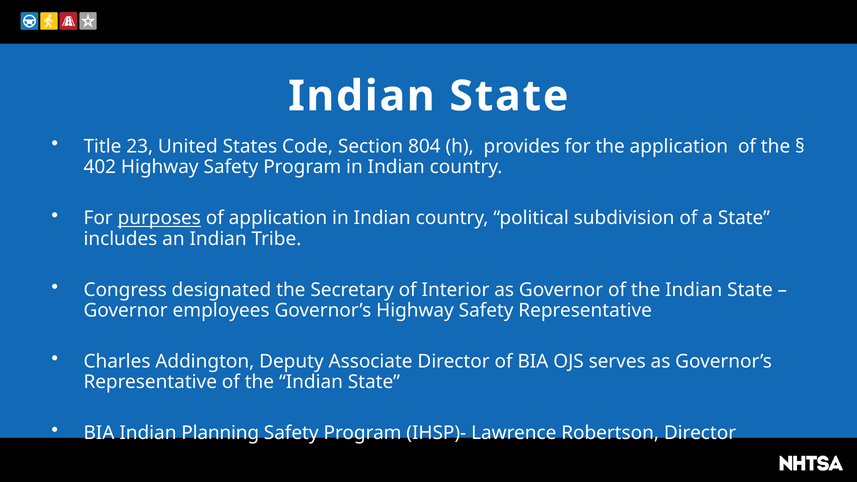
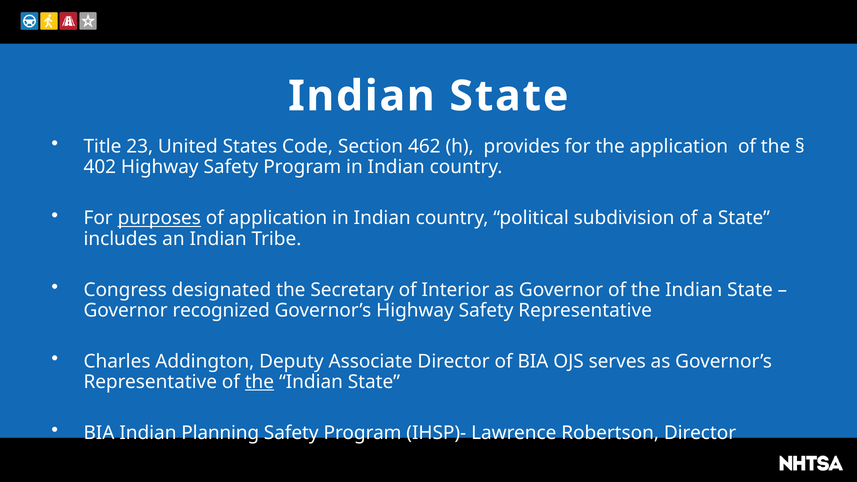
804: 804 -> 462
employees: employees -> recognized
the at (259, 382) underline: none -> present
